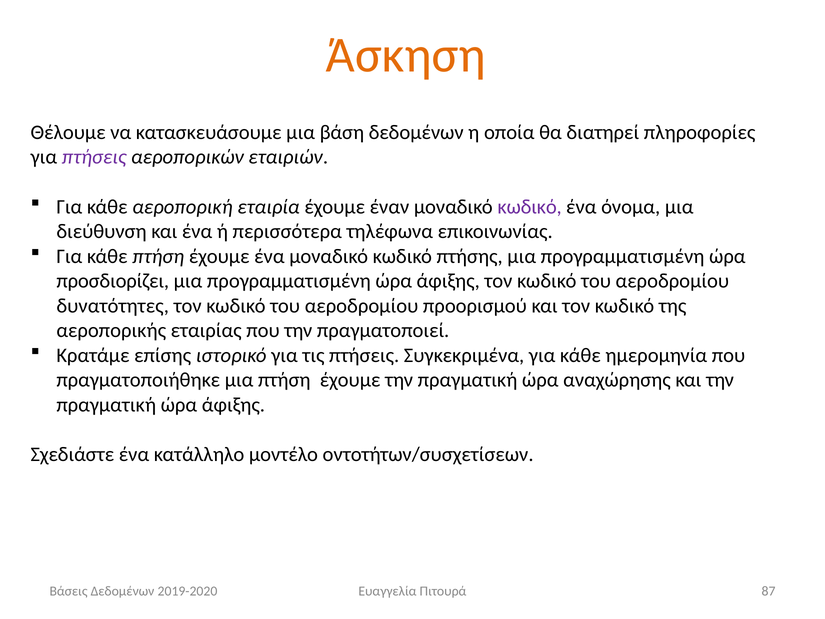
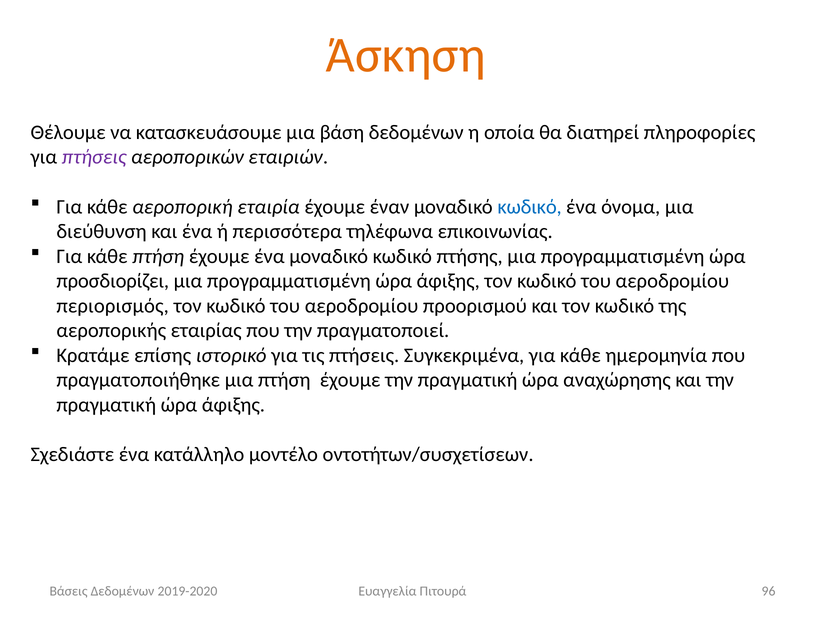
κωδικό at (530, 207) colour: purple -> blue
δυνατότητες: δυνατότητες -> περιορισμός
87: 87 -> 96
